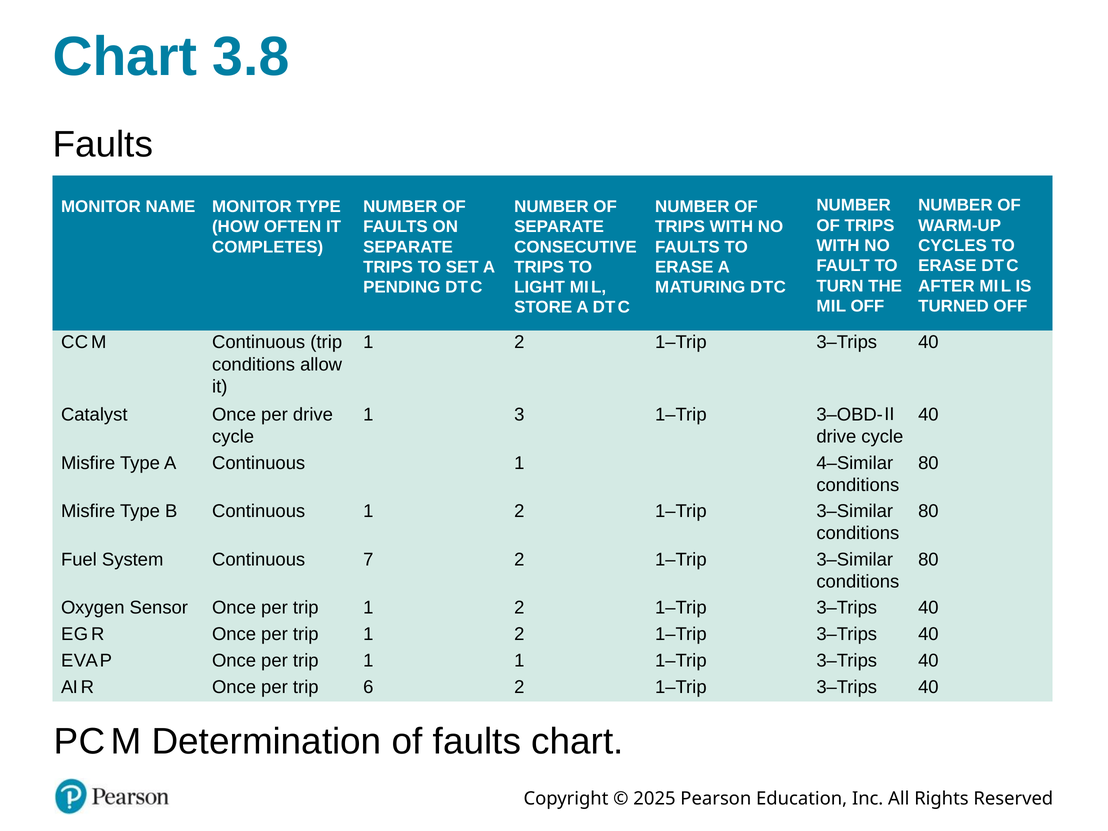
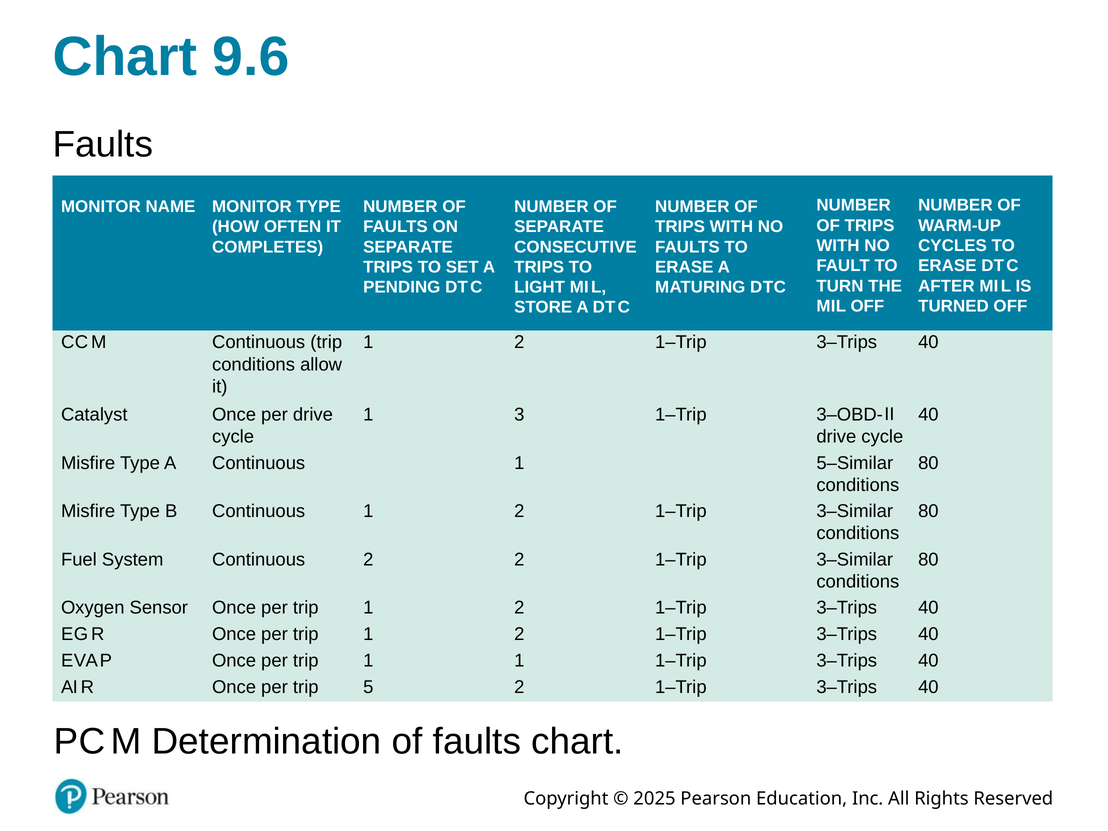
3.8: 3.8 -> 9.6
4–Similar: 4–Similar -> 5–Similar
Continuous 7: 7 -> 2
6: 6 -> 5
